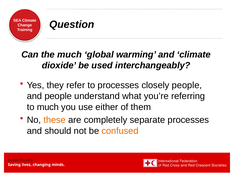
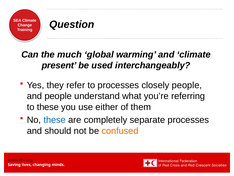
dioxide: dioxide -> present
to much: much -> these
these at (55, 120) colour: orange -> blue
